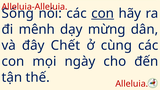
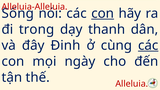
mênh: mênh -> trong
mừng: mừng -> thanh
Chết: Chết -> Đinh
các at (148, 45) underline: none -> present
